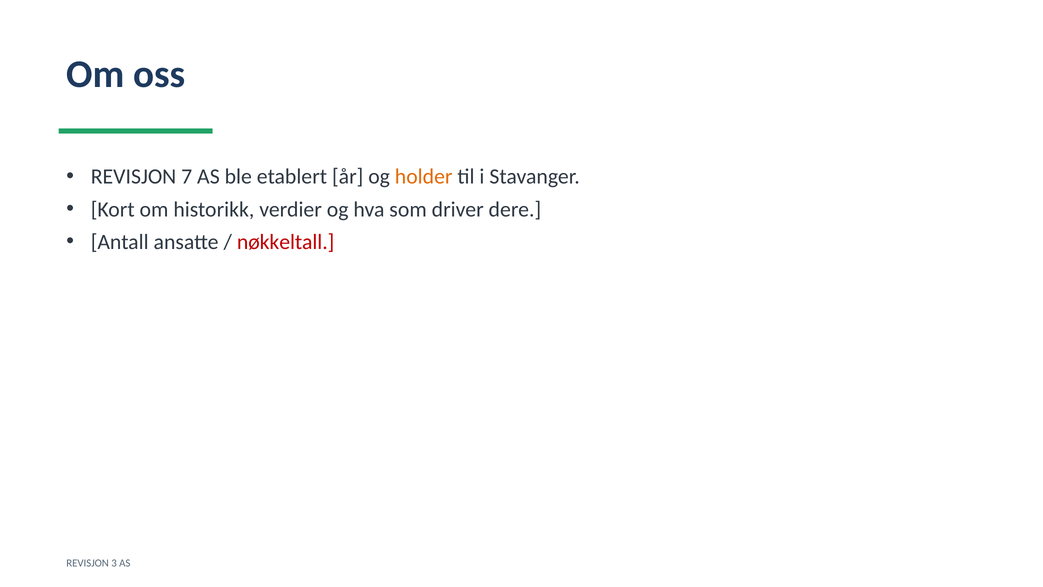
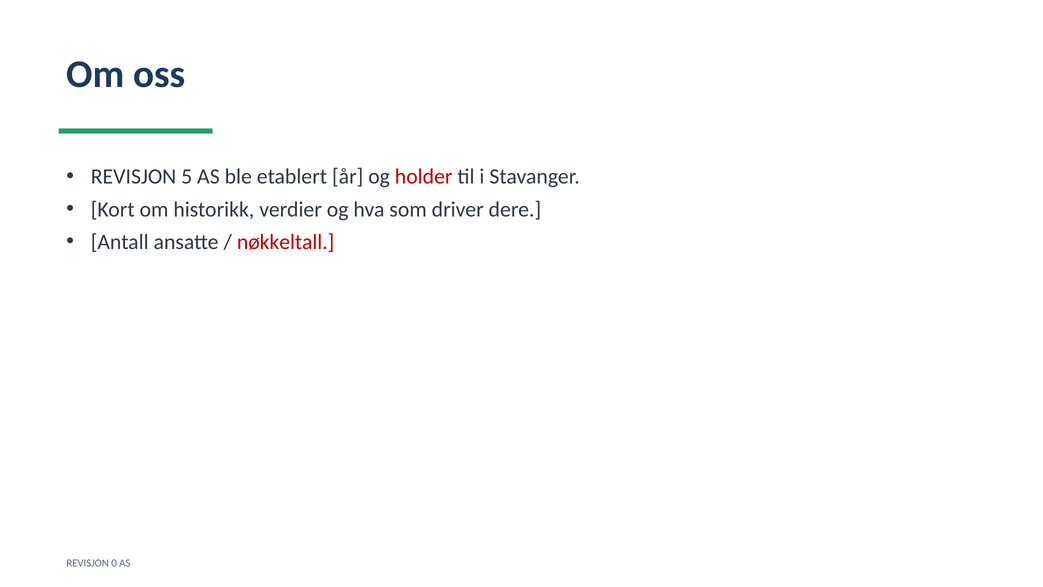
7: 7 -> 5
holder colour: orange -> red
3: 3 -> 0
